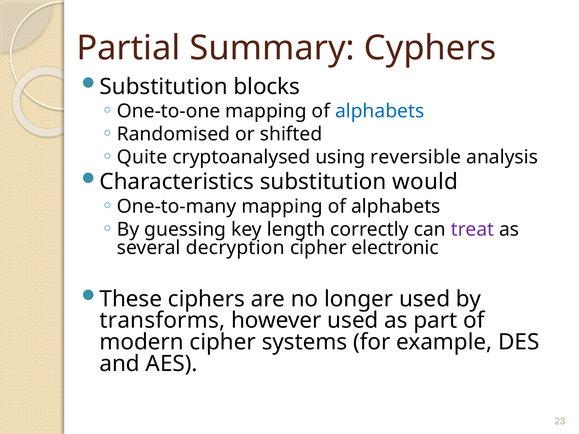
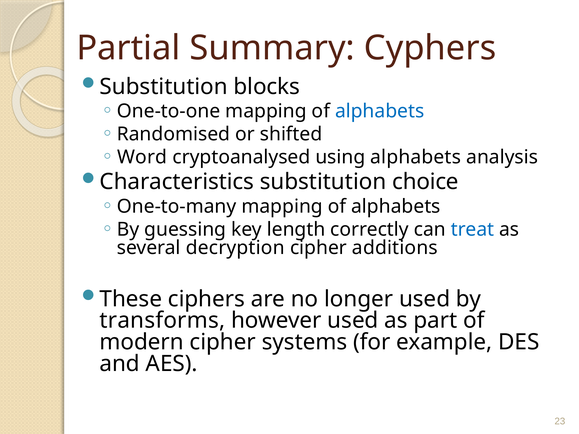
Quite: Quite -> Word
using reversible: reversible -> alphabets
would: would -> choice
treat colour: purple -> blue
electronic: electronic -> additions
